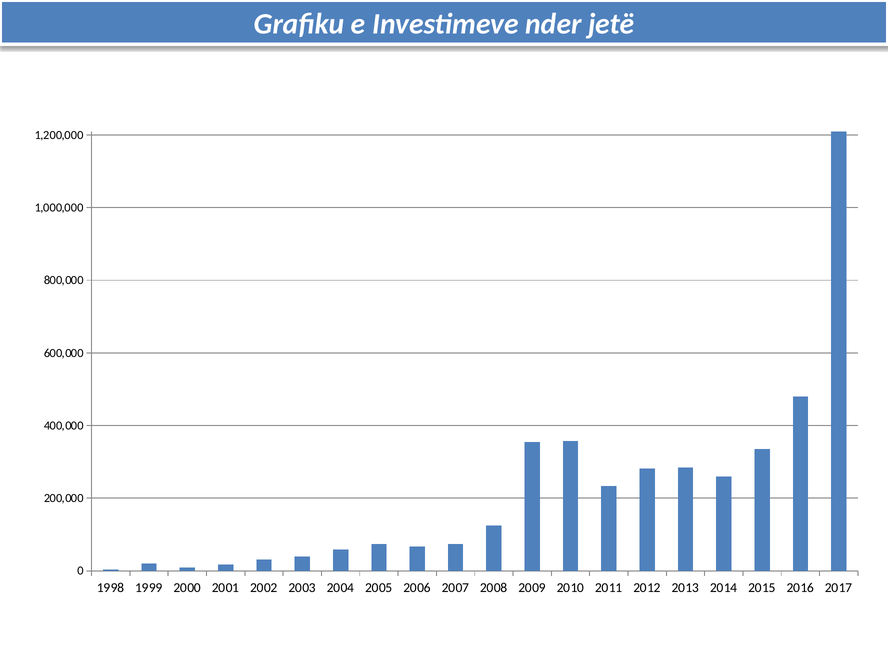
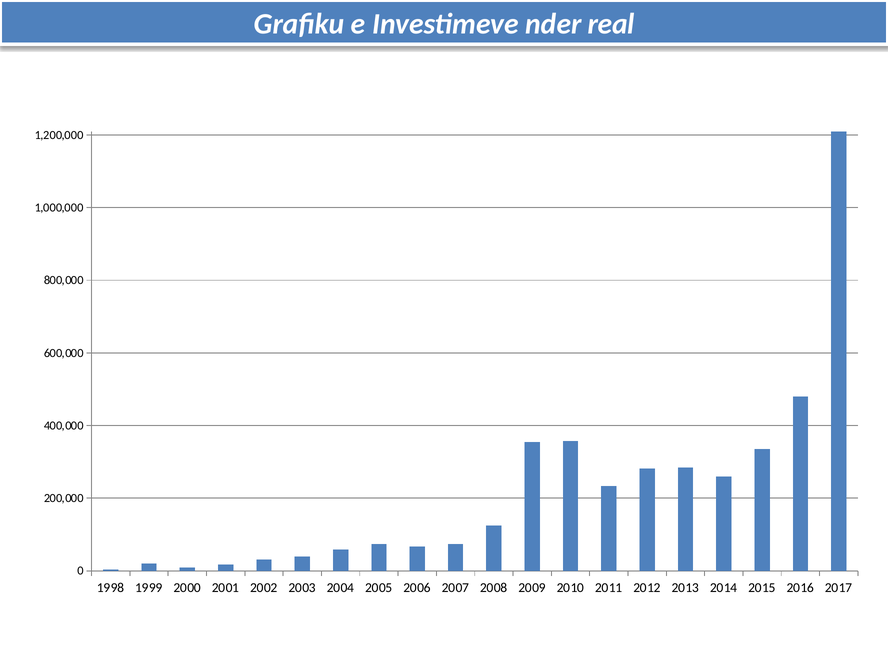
jetë: jetë -> real
